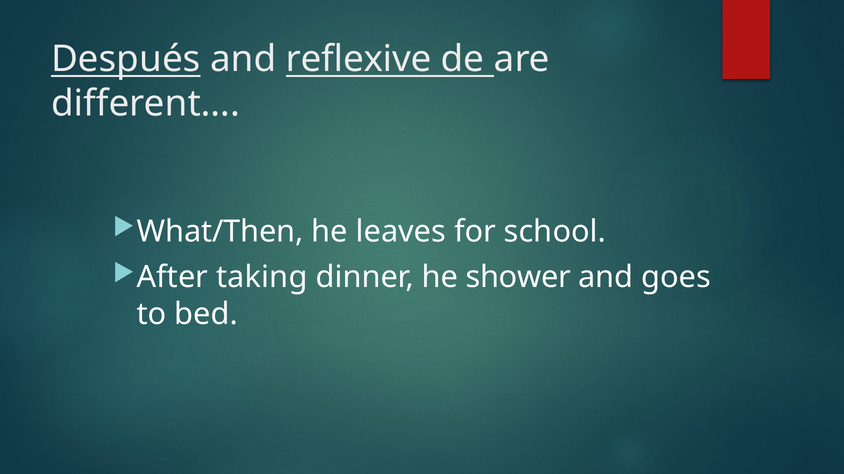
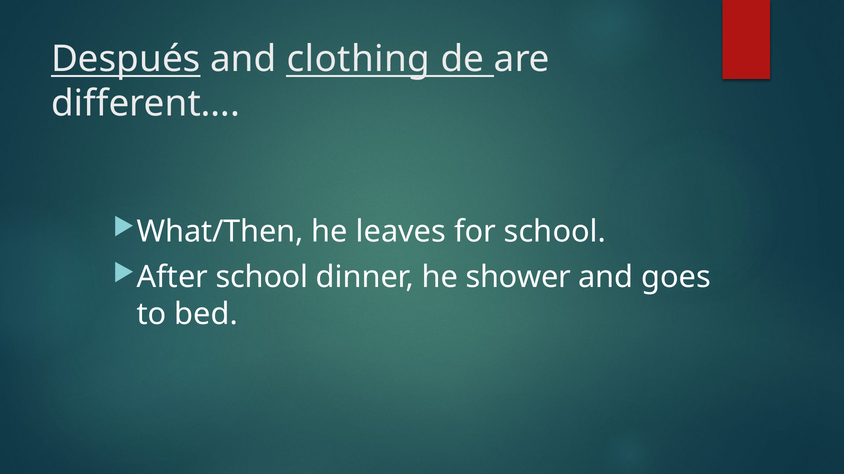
reflexive: reflexive -> clothing
After taking: taking -> school
